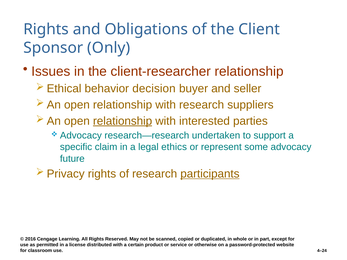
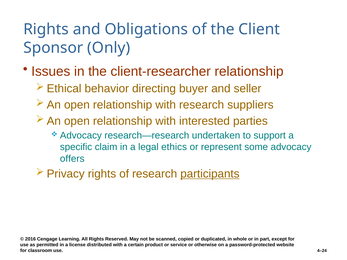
decision: decision -> directing
relationship at (123, 121) underline: present -> none
future: future -> offers
